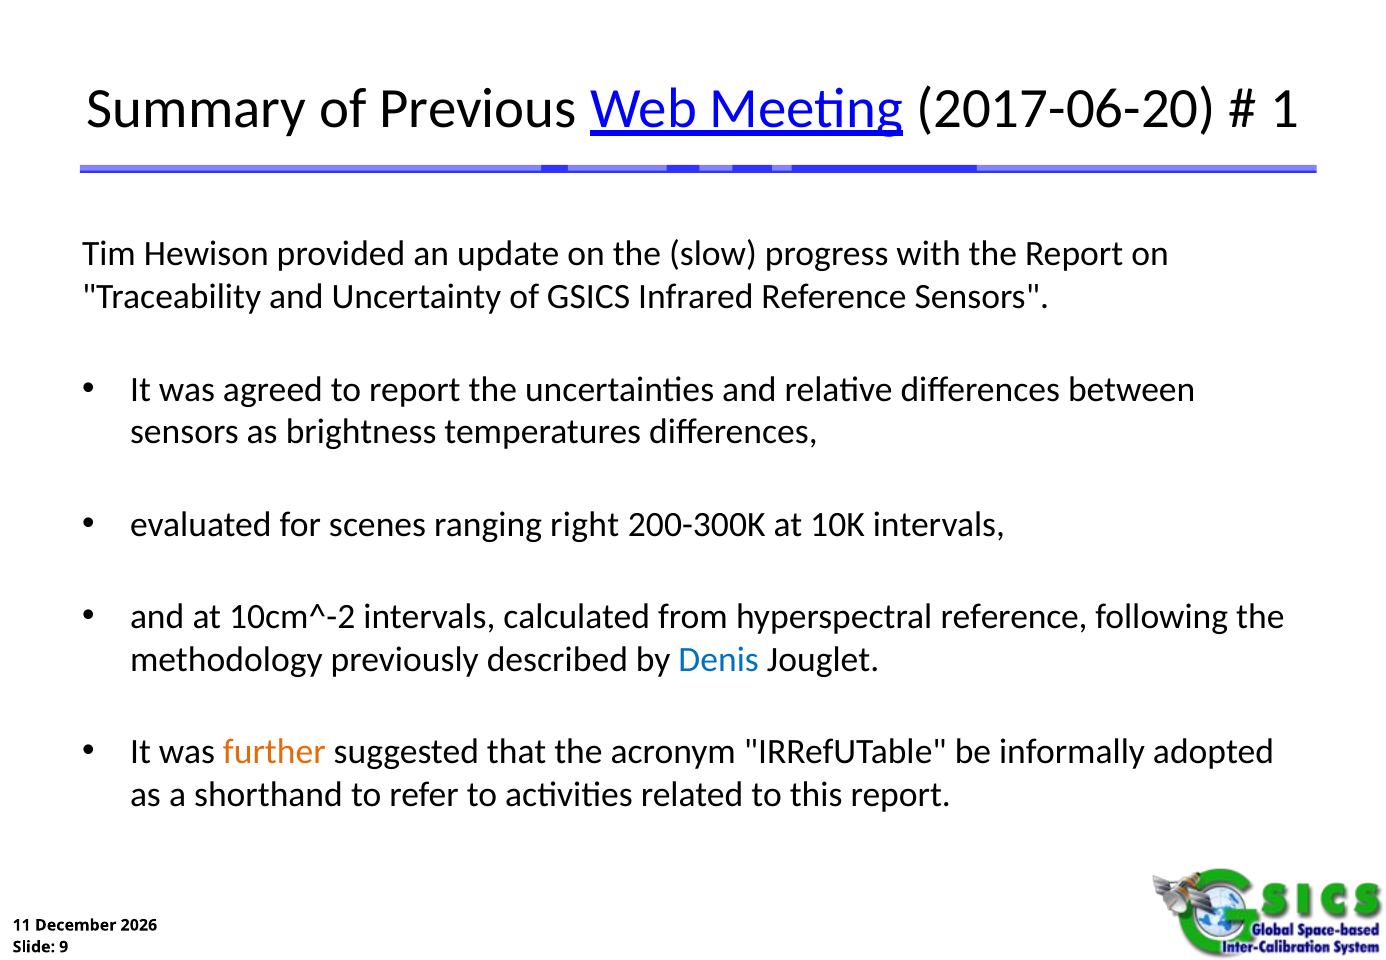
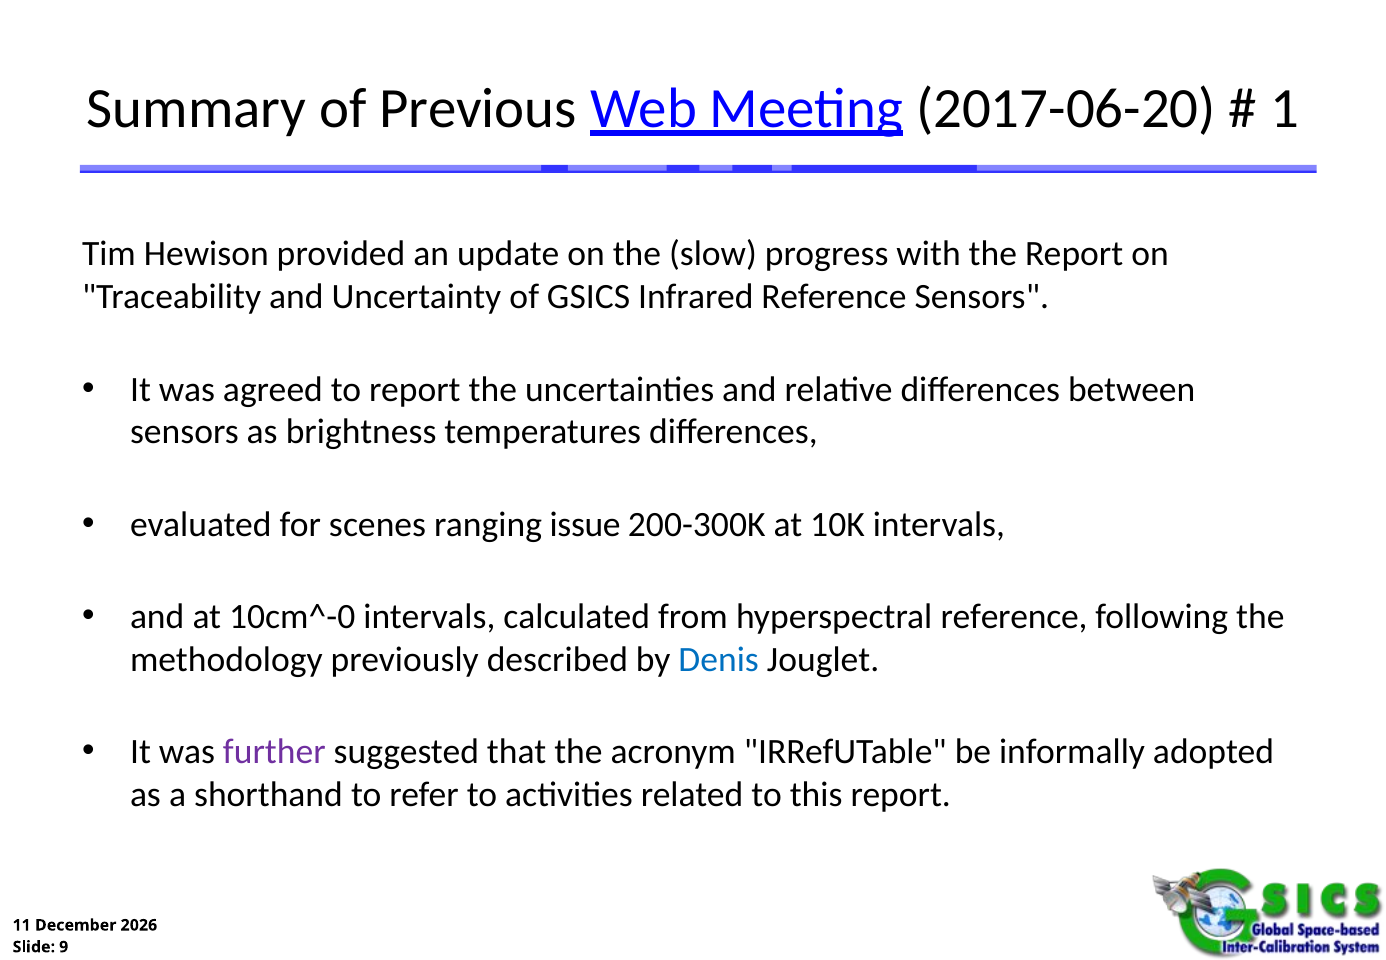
right: right -> issue
10cm^-2: 10cm^-2 -> 10cm^-0
further colour: orange -> purple
